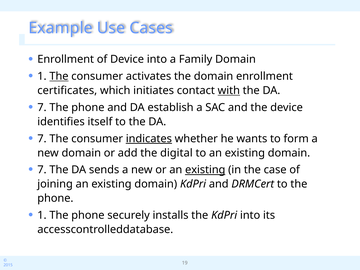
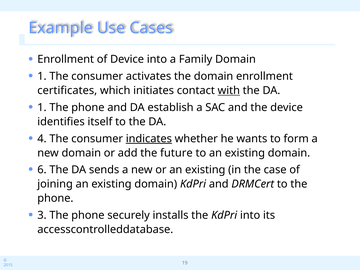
The at (59, 76) underline: present -> none
7 at (42, 107): 7 -> 1
7 at (42, 139): 7 -> 4
digital: digital -> future
7 at (42, 170): 7 -> 6
existing at (205, 170) underline: present -> none
1 at (42, 215): 1 -> 3
